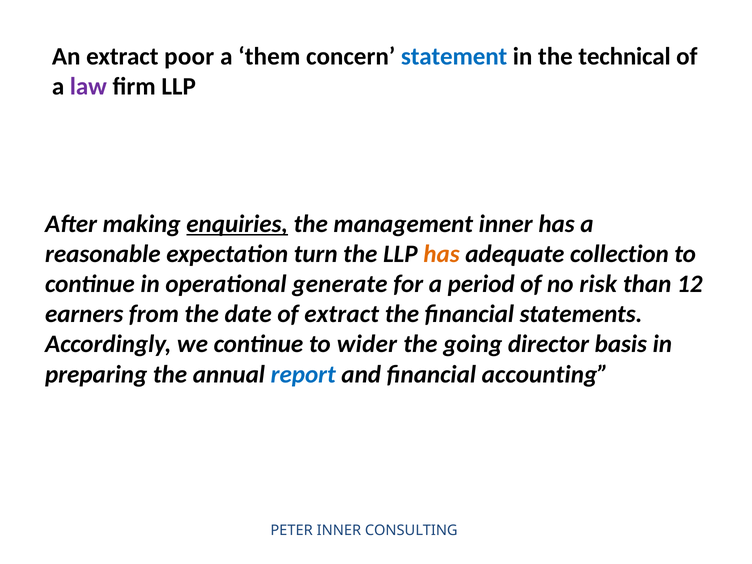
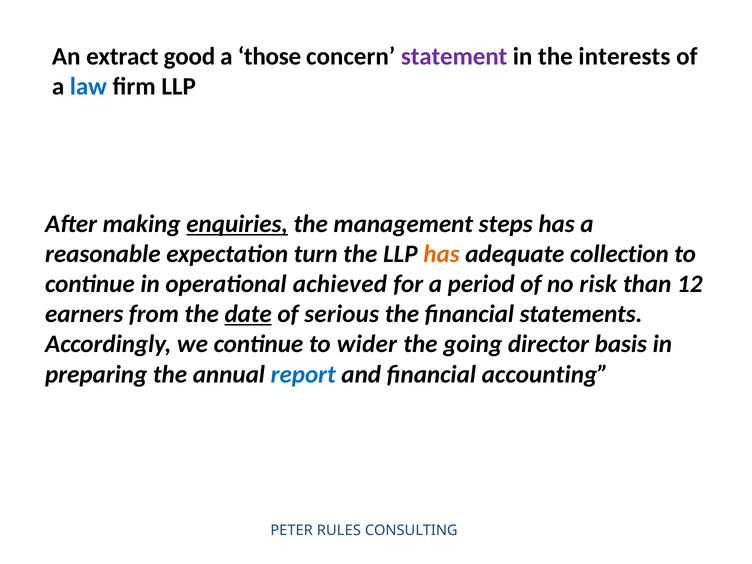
poor: poor -> good
them: them -> those
statement colour: blue -> purple
technical: technical -> interests
law colour: purple -> blue
management inner: inner -> steps
generate: generate -> achieved
date underline: none -> present
of extract: extract -> serious
PETER INNER: INNER -> RULES
